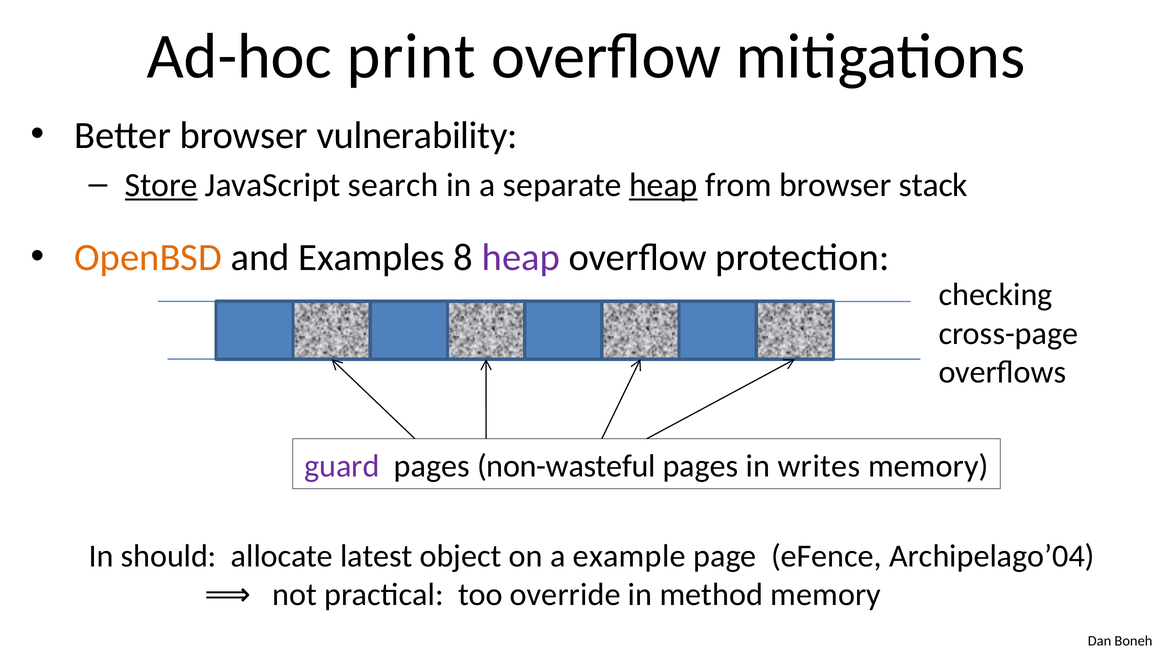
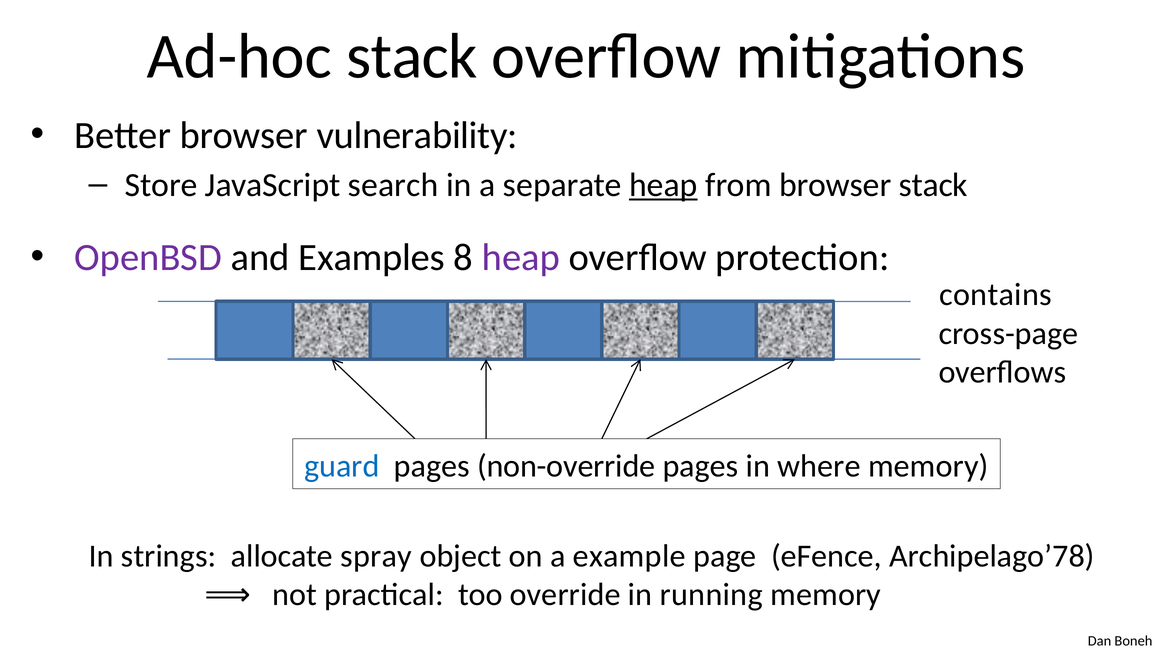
Ad-hoc print: print -> stack
Store underline: present -> none
OpenBSD colour: orange -> purple
checking: checking -> contains
guard colour: purple -> blue
non-wasteful: non-wasteful -> non-override
writes: writes -> where
should: should -> strings
latest: latest -> spray
Archipelago’04: Archipelago’04 -> Archipelago’78
method: method -> running
